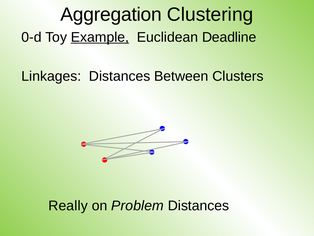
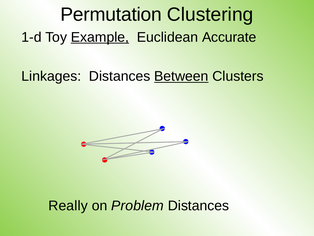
Aggregation: Aggregation -> Permutation
0-d: 0-d -> 1-d
Deadline: Deadline -> Accurate
Between underline: none -> present
